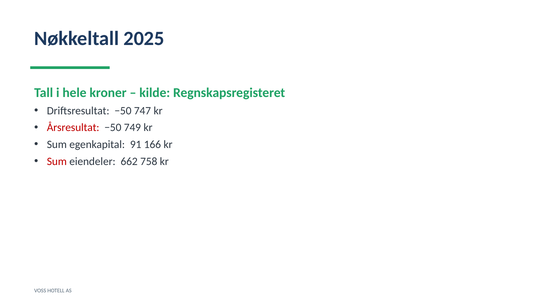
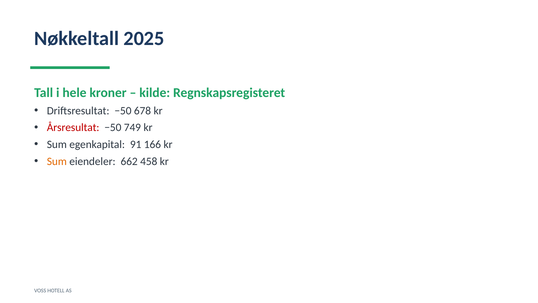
747: 747 -> 678
Sum at (57, 161) colour: red -> orange
758: 758 -> 458
